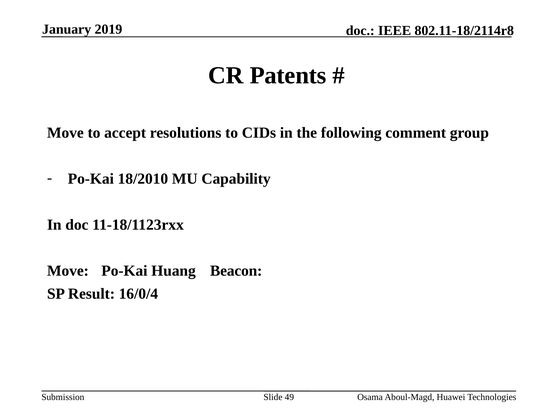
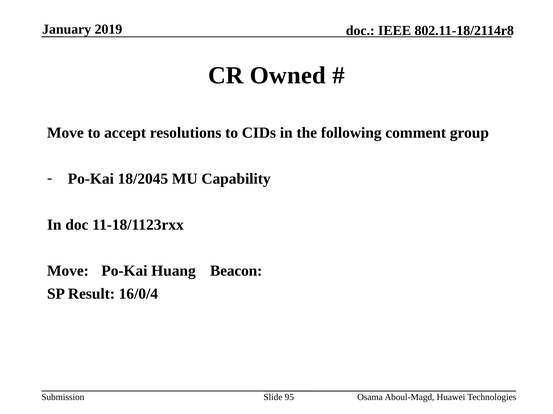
Patents: Patents -> Owned
18/2010: 18/2010 -> 18/2045
49: 49 -> 95
